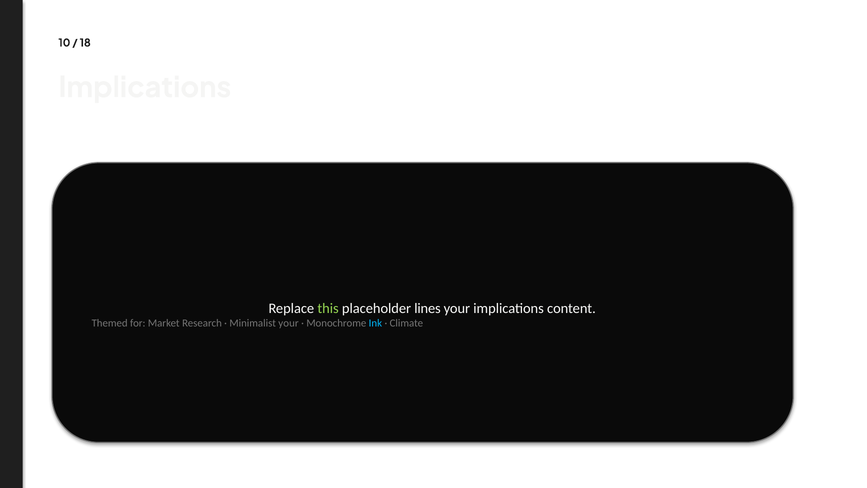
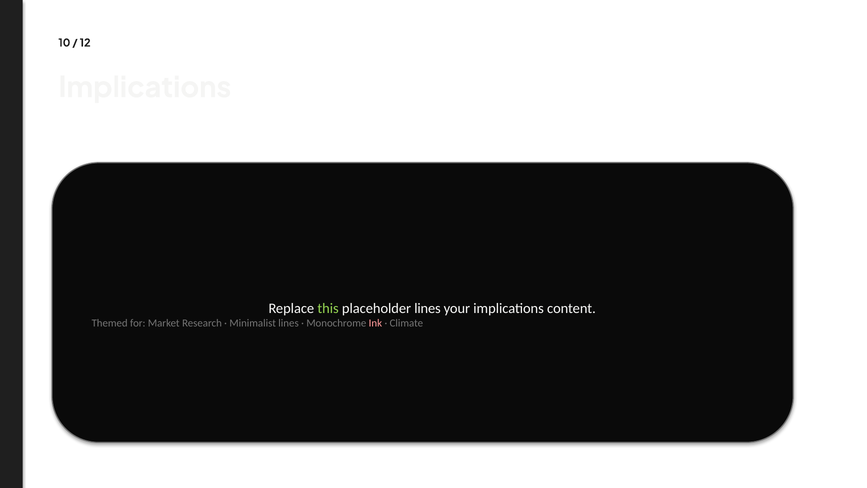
18: 18 -> 12
Minimalist your: your -> lines
Ink colour: light blue -> pink
